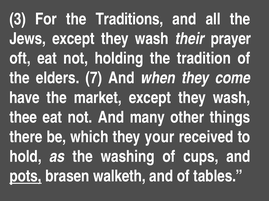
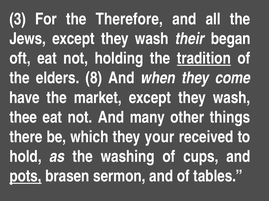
Traditions: Traditions -> Therefore
prayer: prayer -> began
tradition underline: none -> present
7: 7 -> 8
walketh: walketh -> sermon
